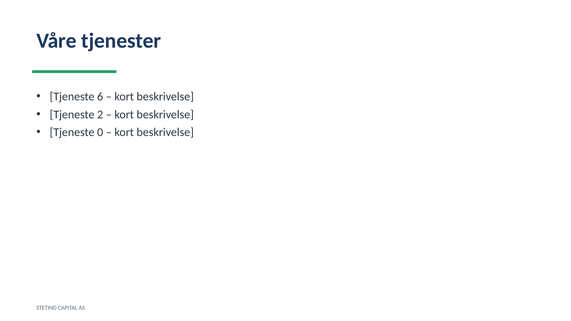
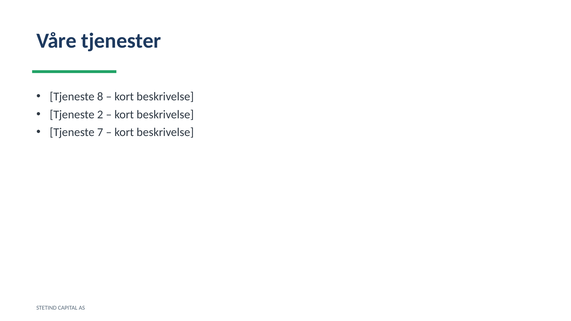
6: 6 -> 8
0: 0 -> 7
